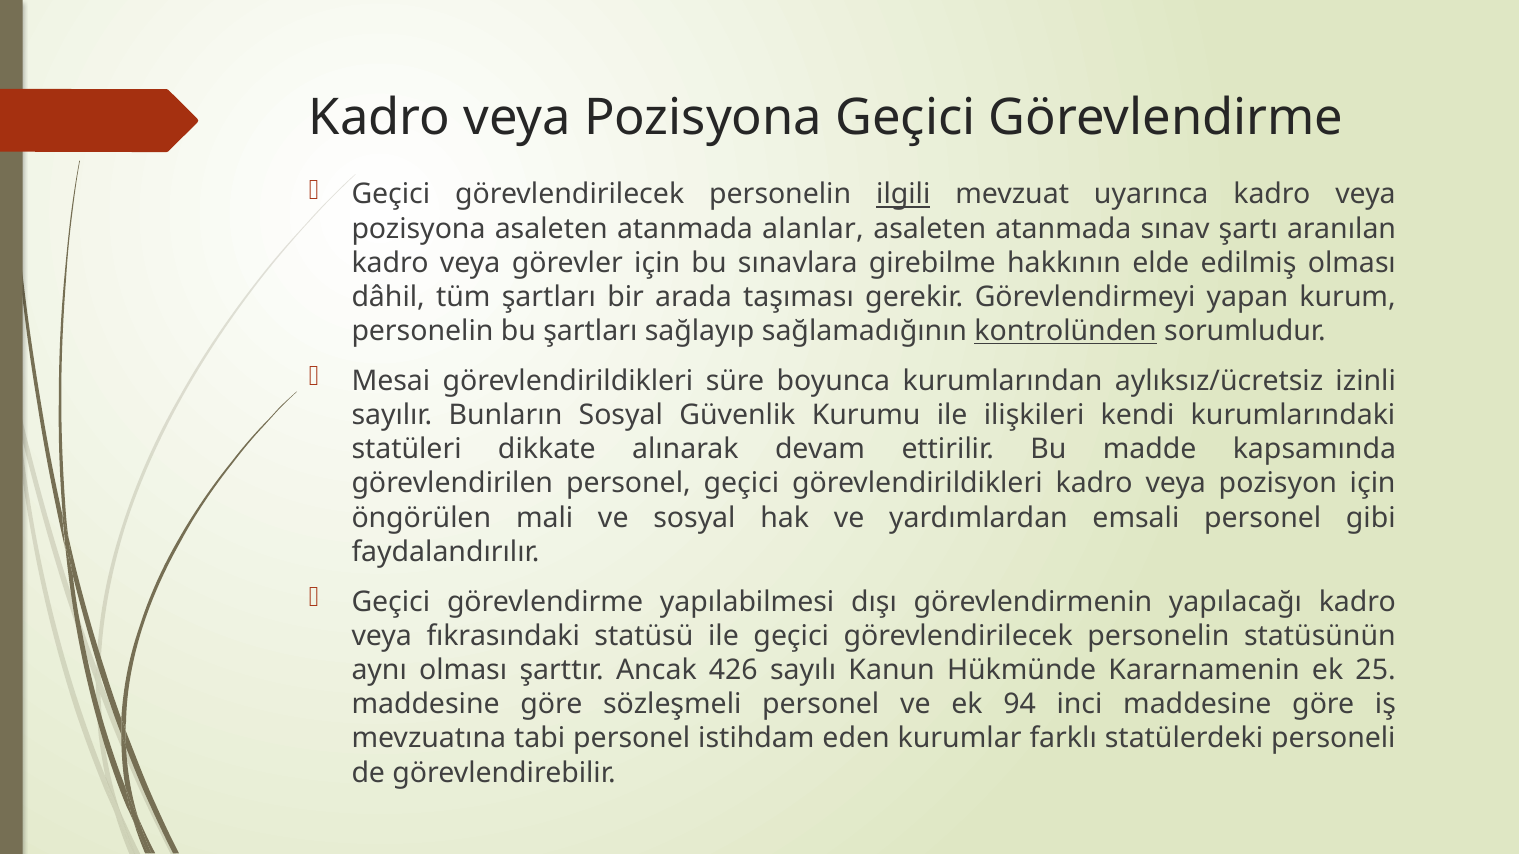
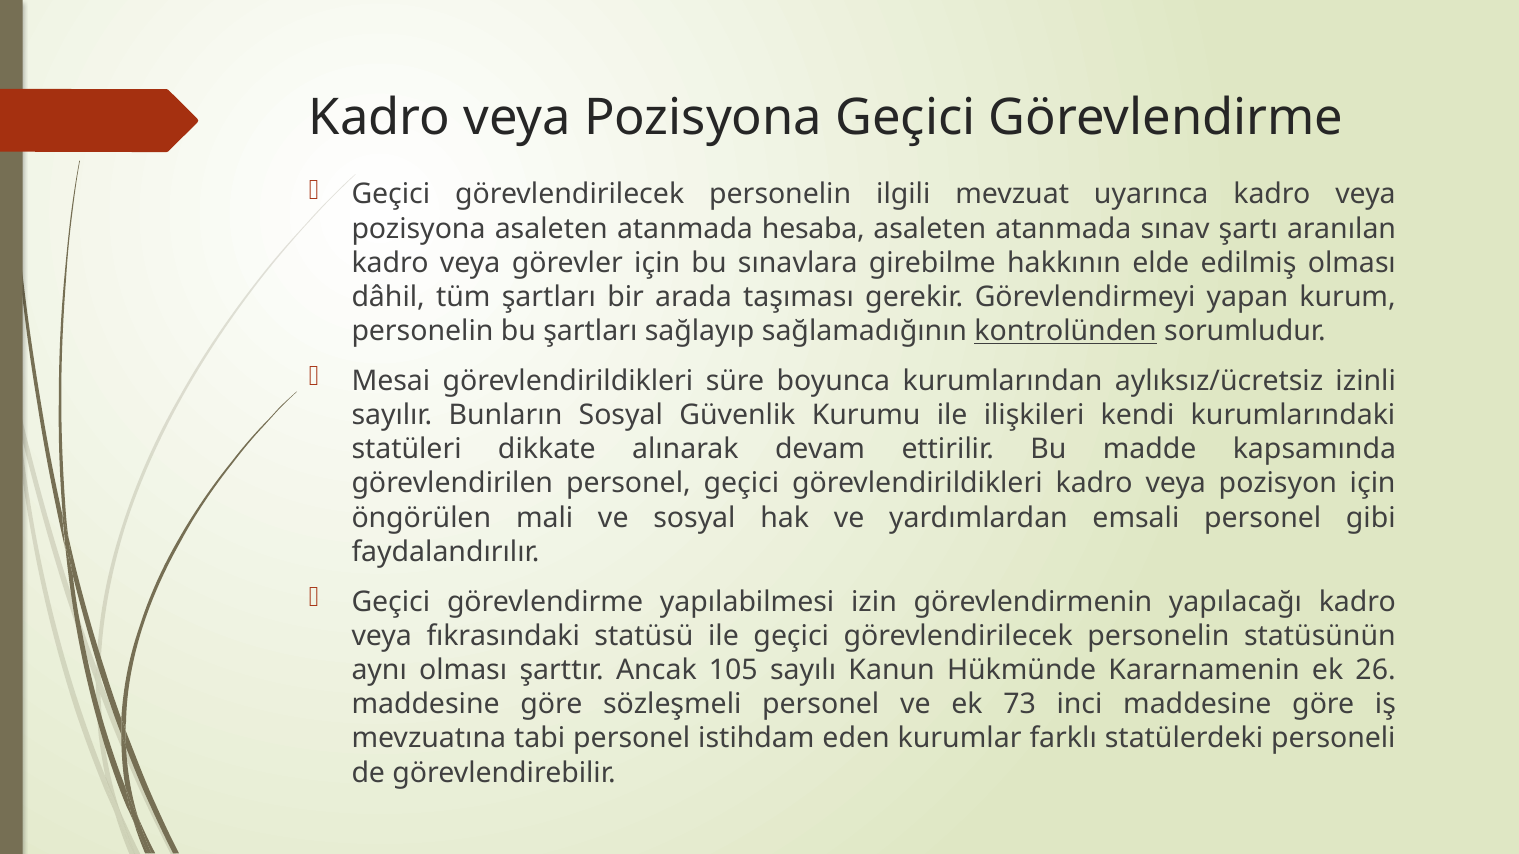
ilgili underline: present -> none
alanlar: alanlar -> hesaba
dışı: dışı -> izin
426: 426 -> 105
25: 25 -> 26
94: 94 -> 73
